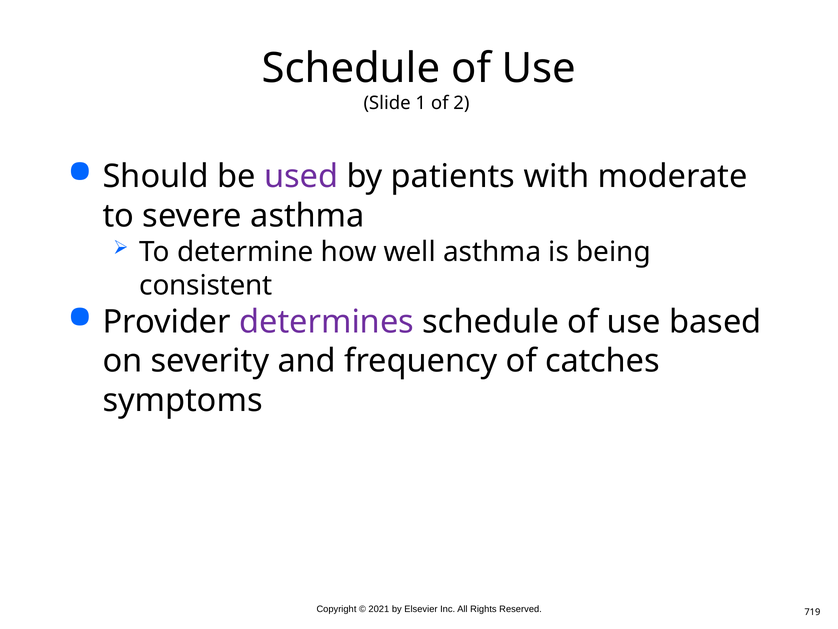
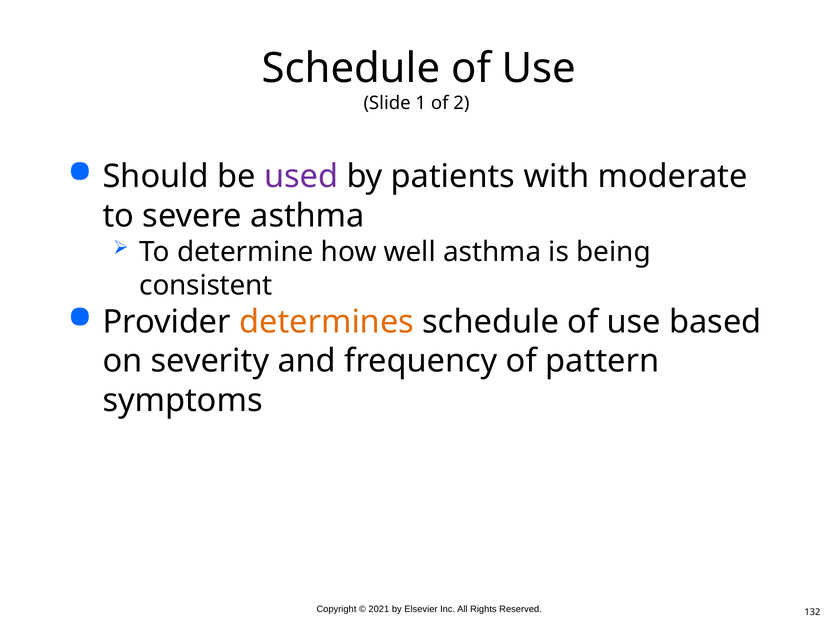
determines colour: purple -> orange
catches: catches -> pattern
719: 719 -> 132
